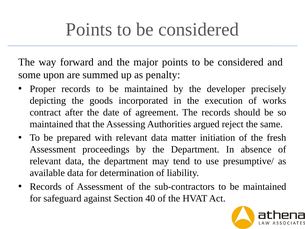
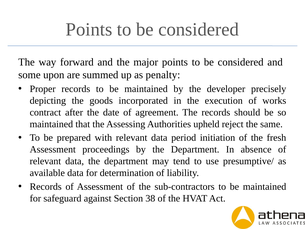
argued: argued -> upheld
matter: matter -> period
40: 40 -> 38
